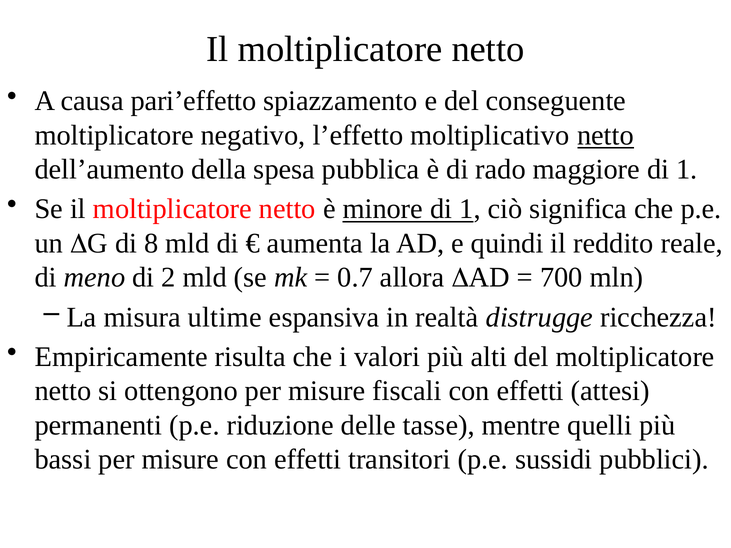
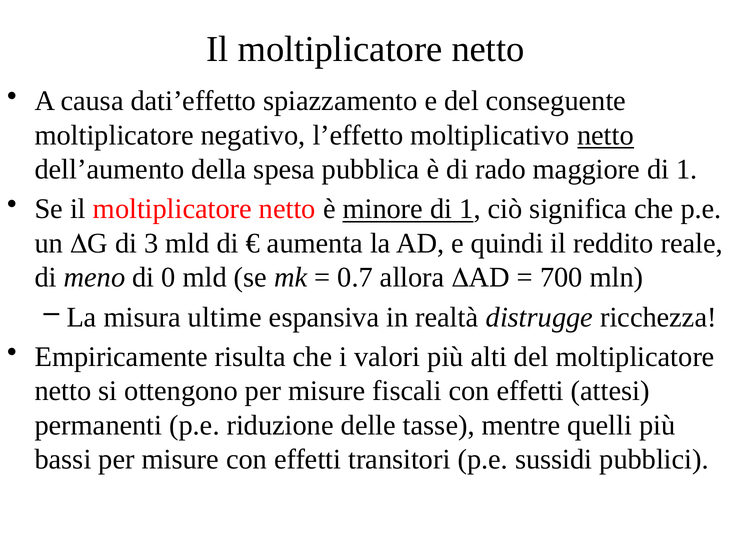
pari’effetto: pari’effetto -> dati’effetto
8: 8 -> 3
2: 2 -> 0
